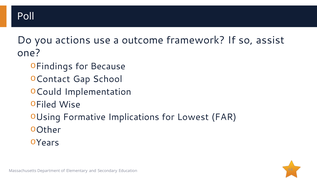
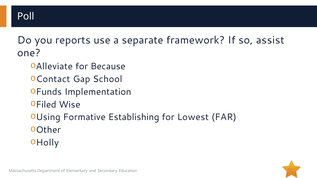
actions: actions -> reports
outcome: outcome -> separate
Findings: Findings -> Alleviate
Could: Could -> Funds
Implications: Implications -> Establishing
Years: Years -> Holly
